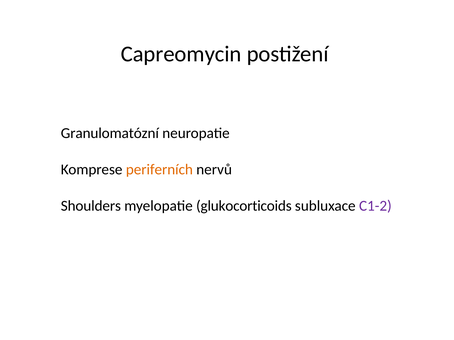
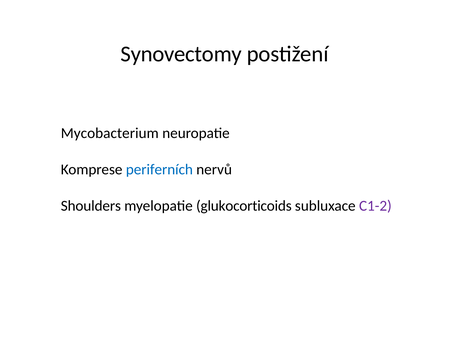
Capreomycin: Capreomycin -> Synovectomy
Granulomatózní: Granulomatózní -> Mycobacterium
periferních colour: orange -> blue
